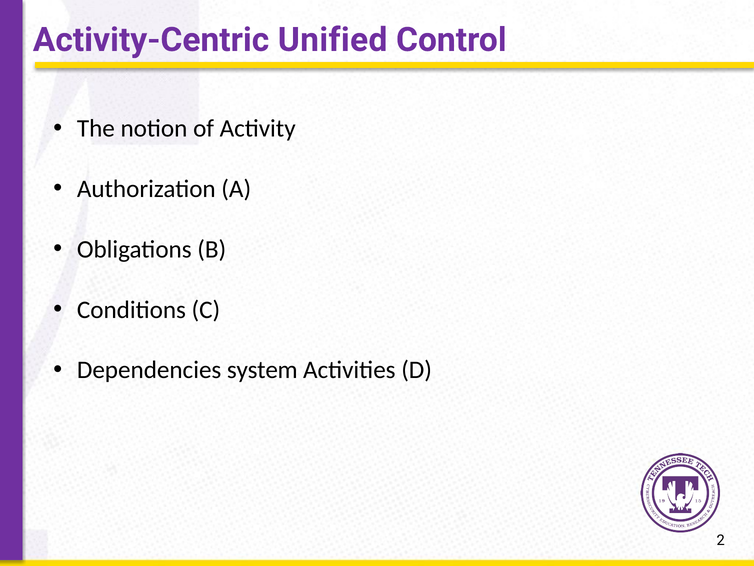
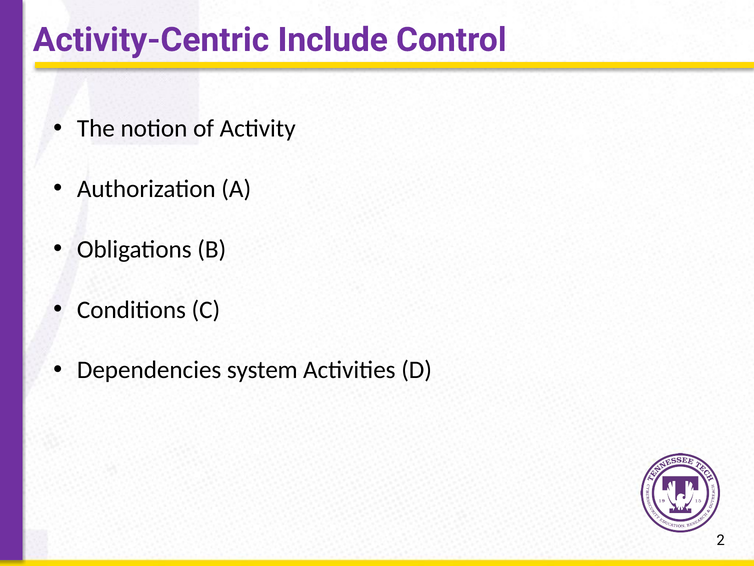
Unified: Unified -> Include
